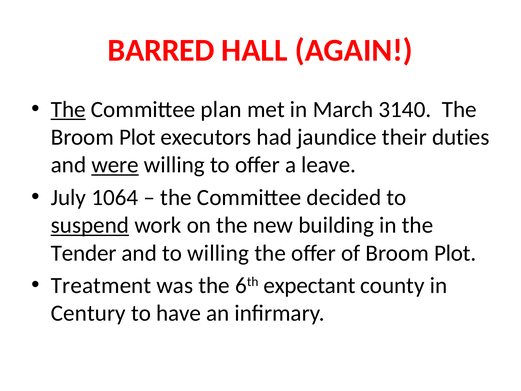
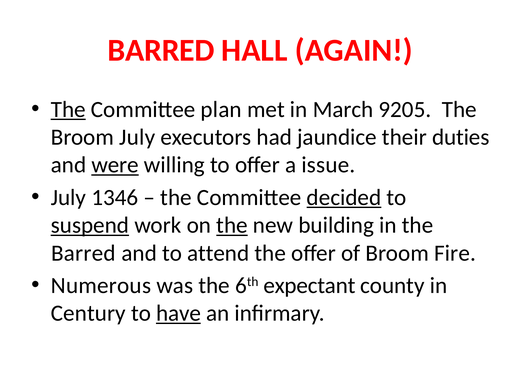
3140: 3140 -> 9205
Plot at (137, 137): Plot -> July
leave: leave -> issue
1064: 1064 -> 1346
decided underline: none -> present
the at (232, 225) underline: none -> present
Tender at (84, 253): Tender -> Barred
to willing: willing -> attend
of Broom Plot: Plot -> Fire
Treatment: Treatment -> Numerous
have underline: none -> present
